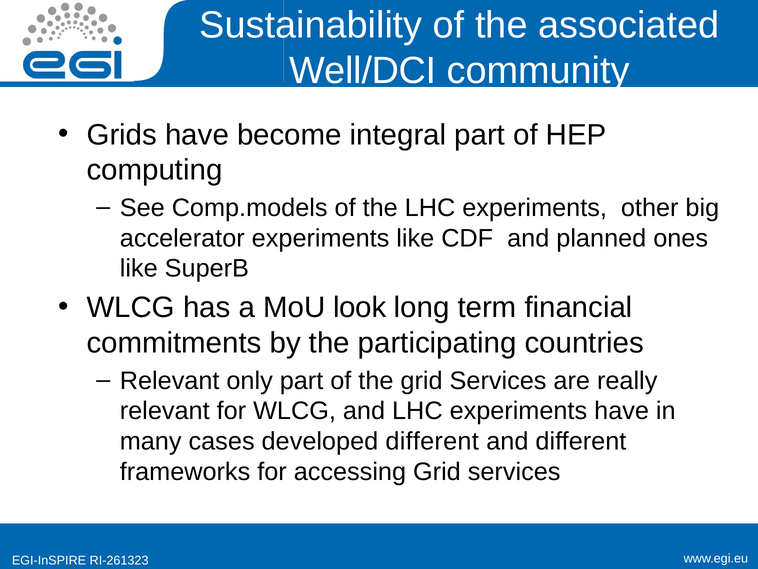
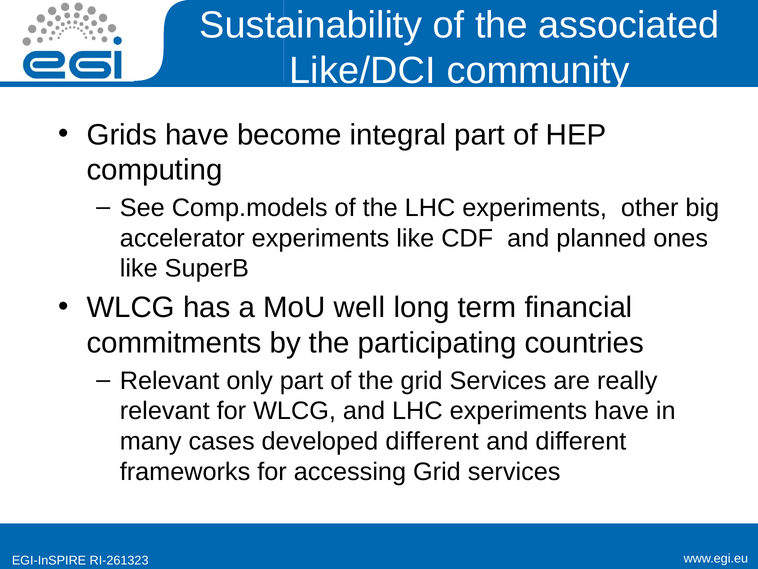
Well/DCI: Well/DCI -> Like/DCI
look: look -> well
